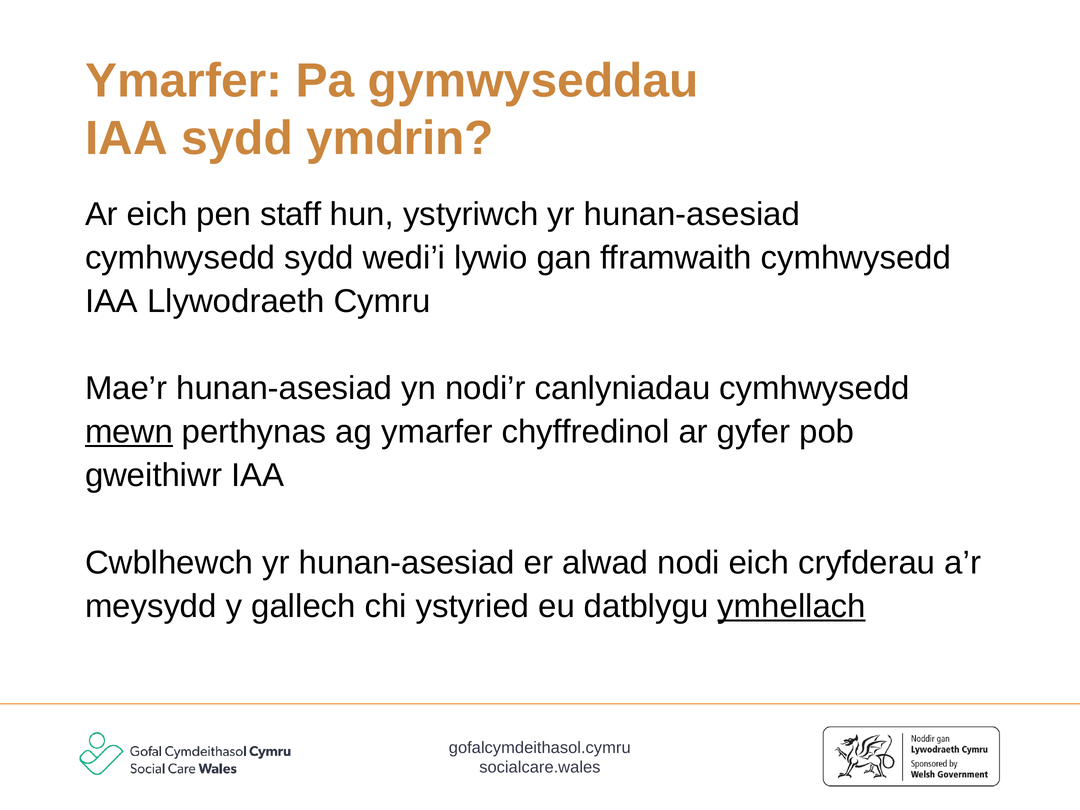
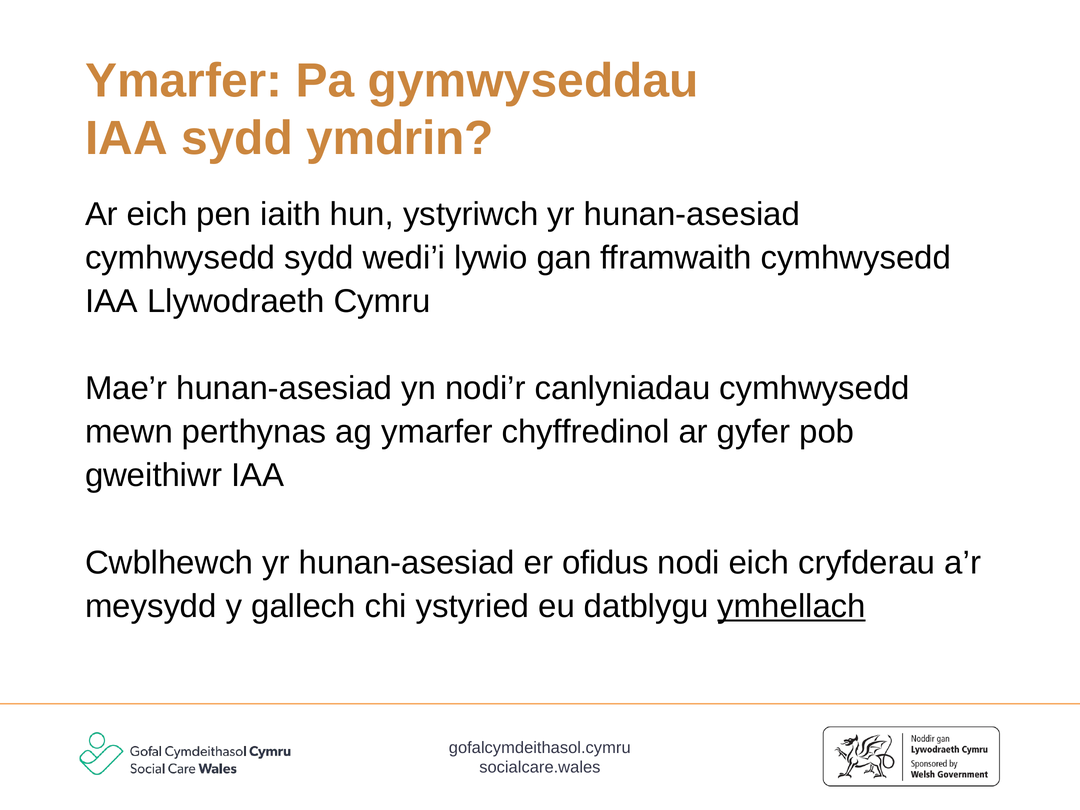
staff: staff -> iaith
mewn underline: present -> none
alwad: alwad -> ofidus
